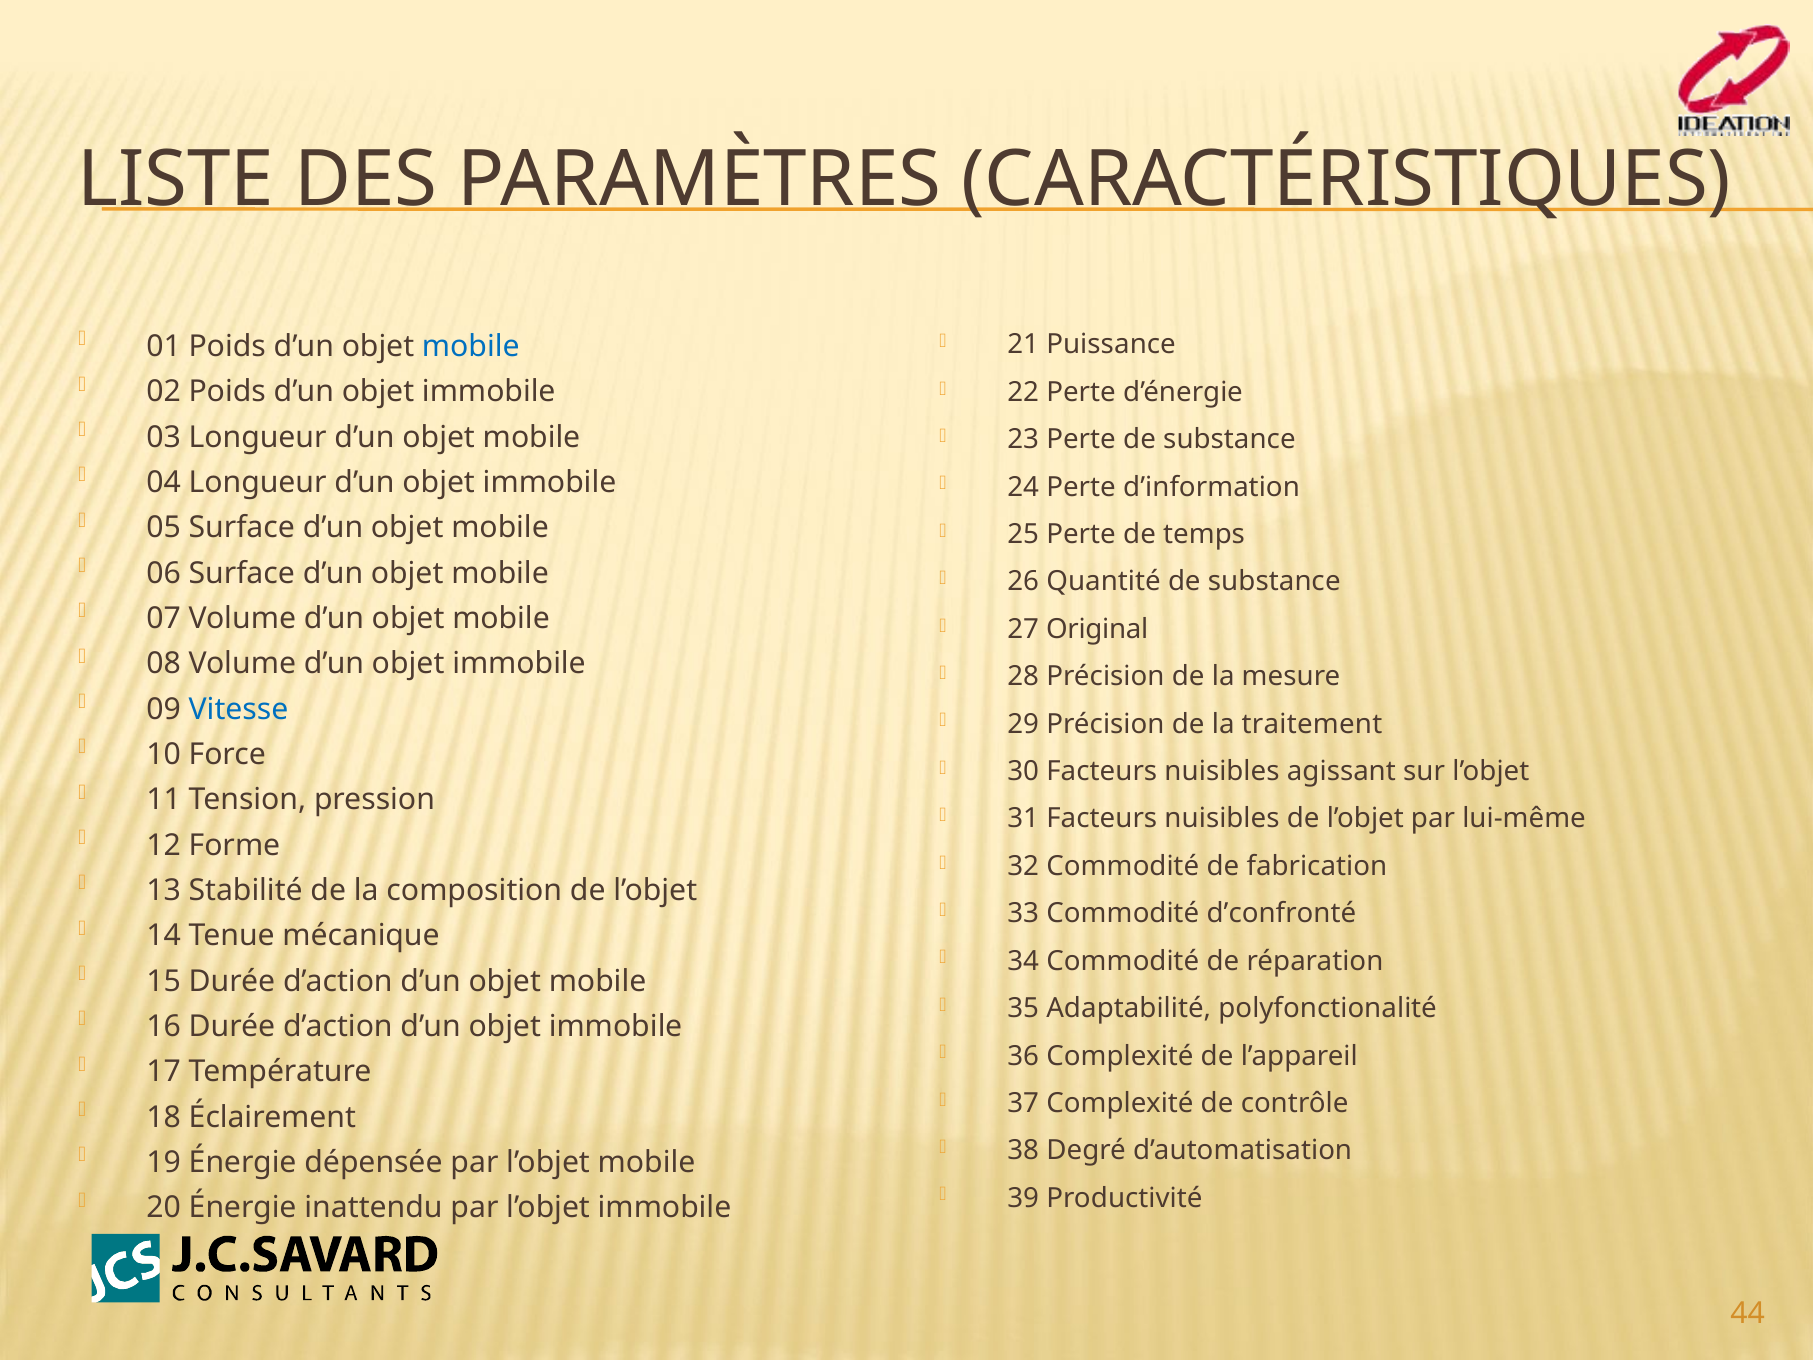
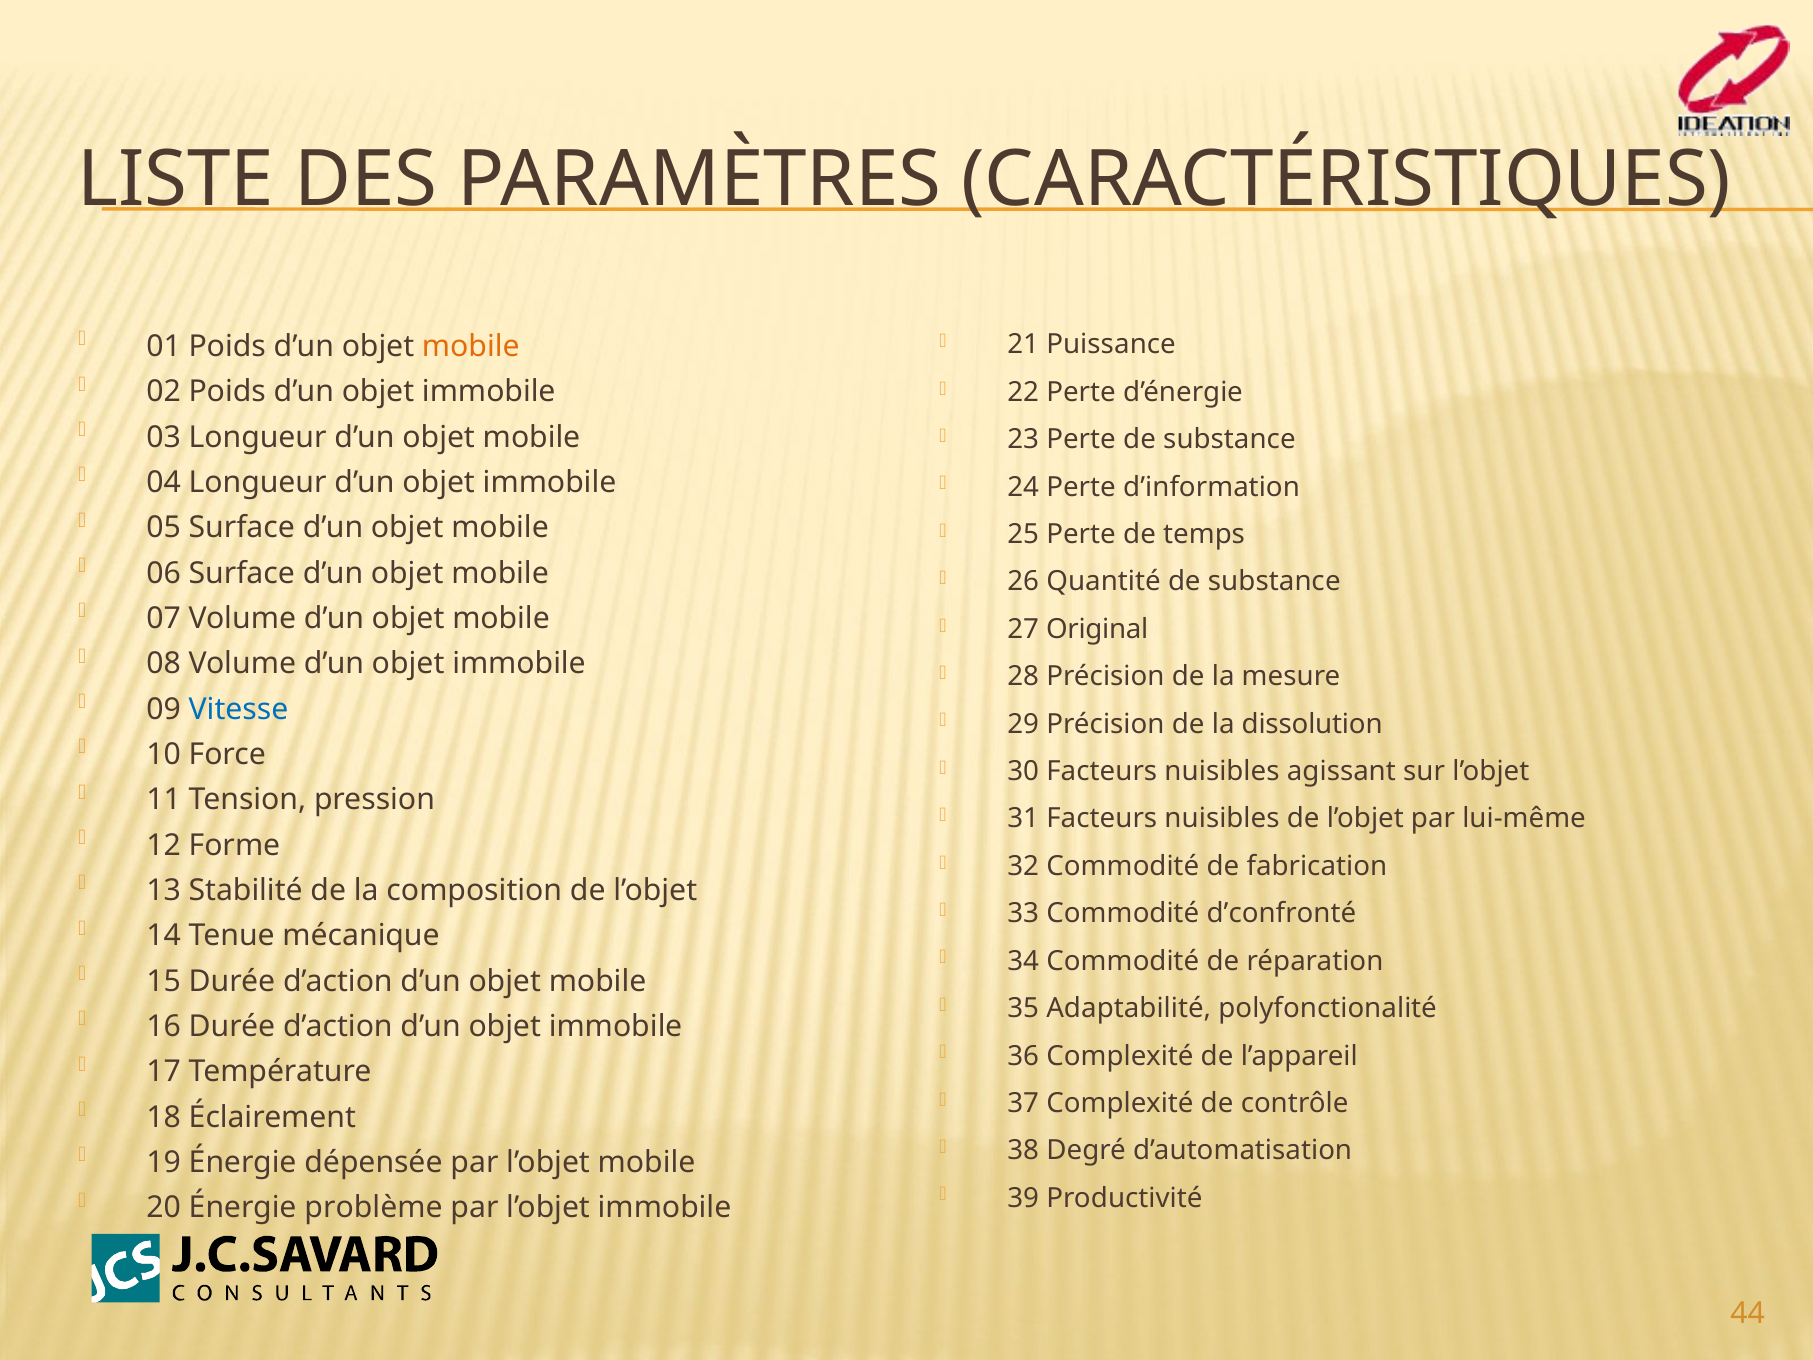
mobile at (471, 346) colour: blue -> orange
traitement: traitement -> dissolution
inattendu: inattendu -> problème
